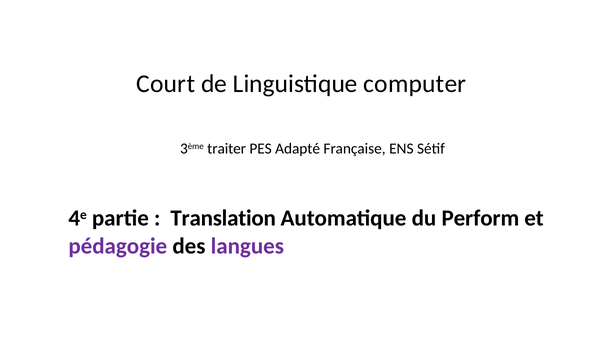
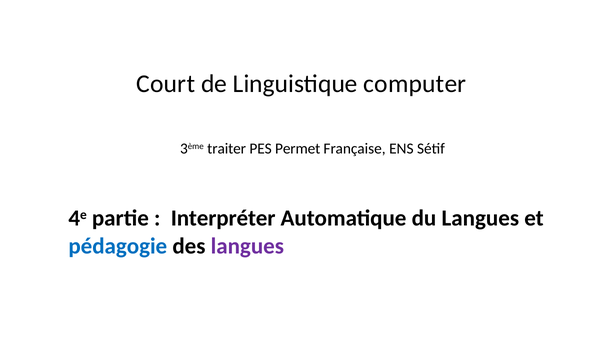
Adapté: Adapté -> Permet
Translation: Translation -> Interpréter
du Perform: Perform -> Langues
pédagogie colour: purple -> blue
